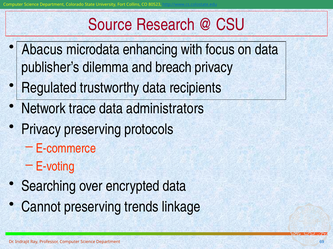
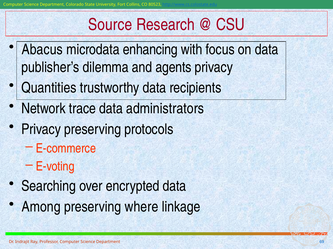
breach: breach -> agents
Regulated: Regulated -> Quantities
Cannot: Cannot -> Among
trends: trends -> where
